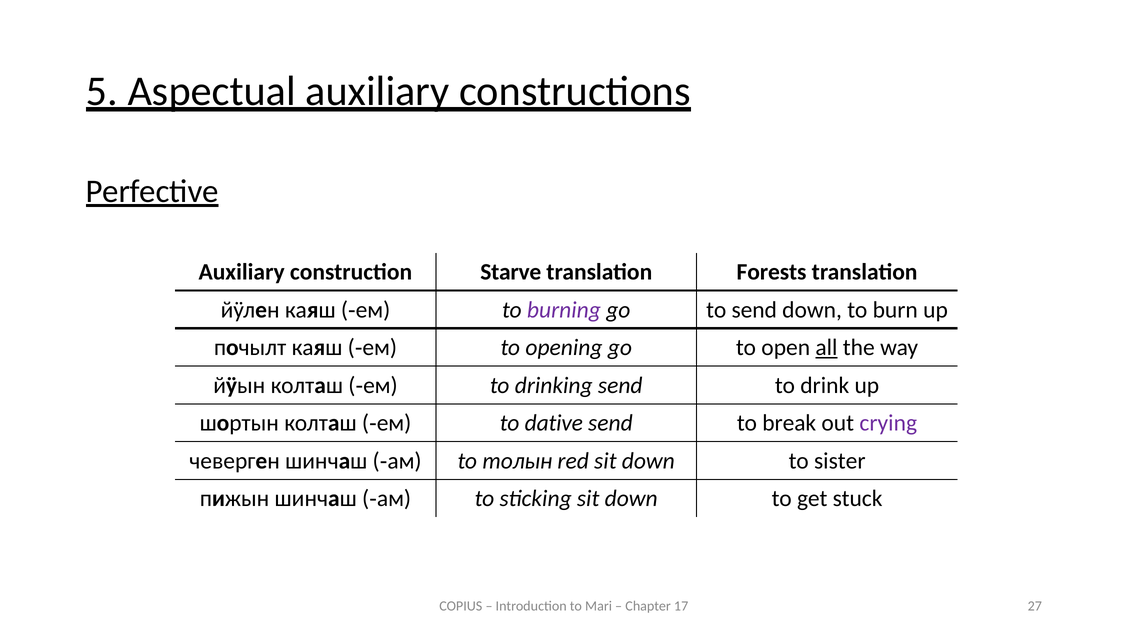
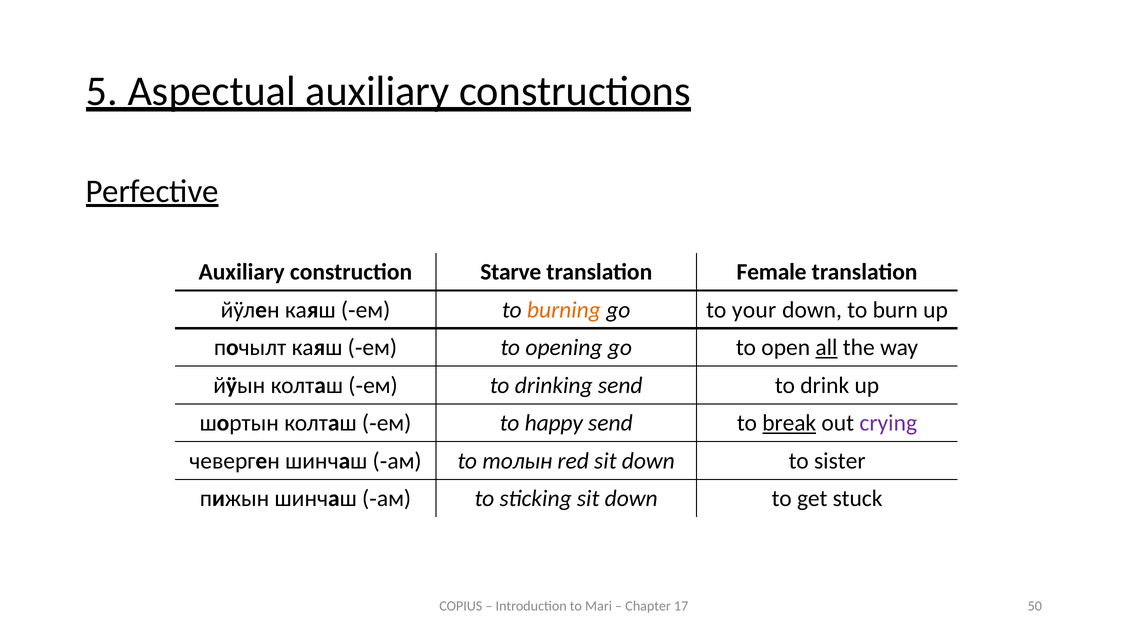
Forests: Forests -> Female
burning colour: purple -> orange
to send: send -> your
dative: dative -> happy
break underline: none -> present
27: 27 -> 50
